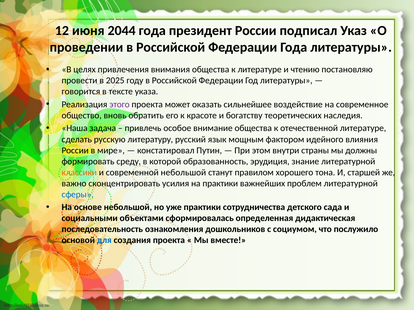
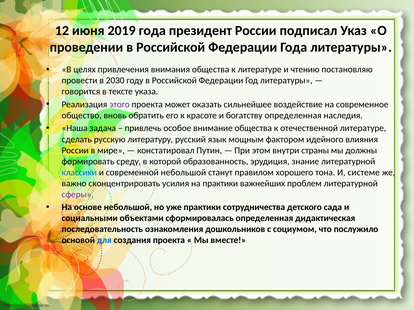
2044: 2044 -> 2019
2025: 2025 -> 2030
богатству теоретических: теоретических -> определенная
классики colour: orange -> blue
старшей: старшей -> системе
сферы colour: blue -> purple
